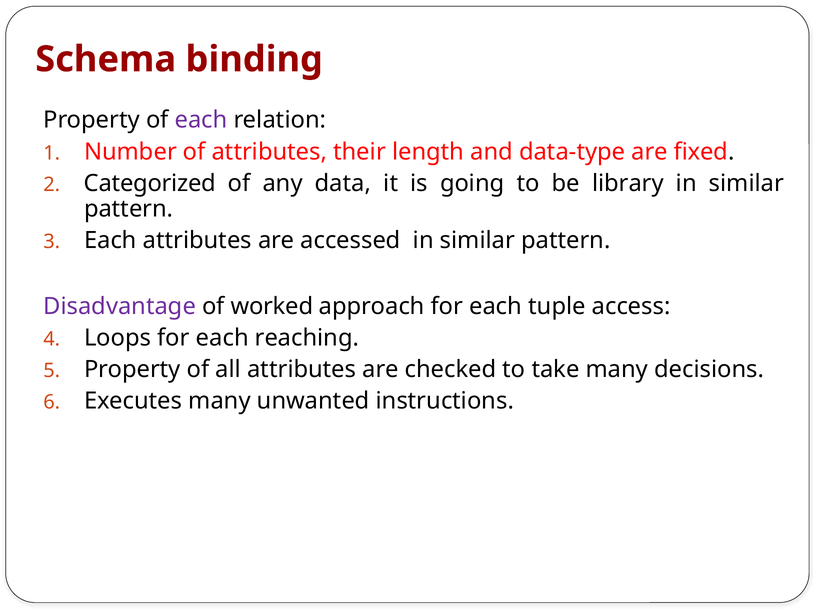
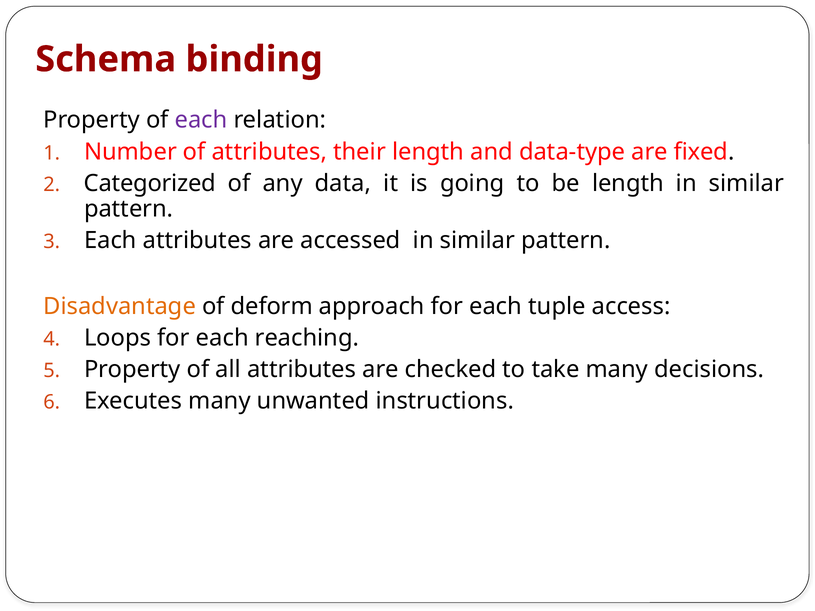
be library: library -> length
Disadvantage colour: purple -> orange
worked: worked -> deform
